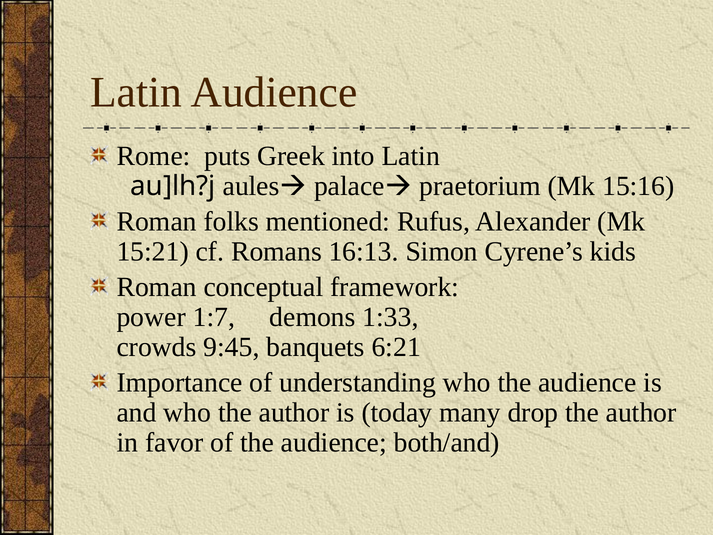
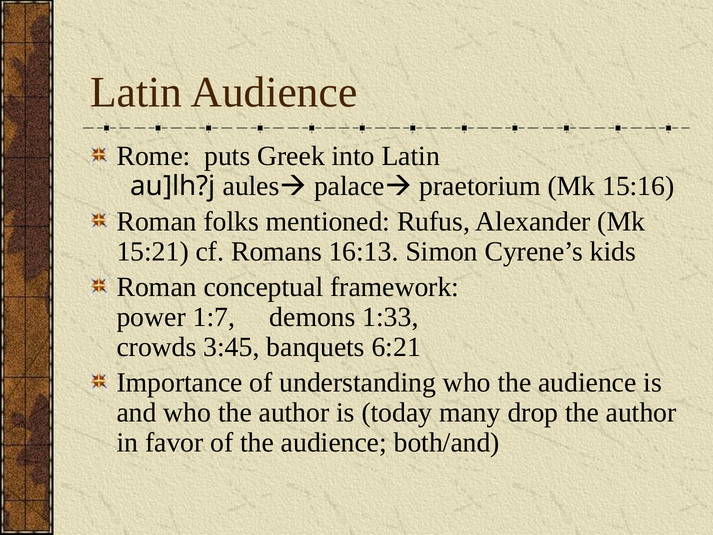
9:45: 9:45 -> 3:45
